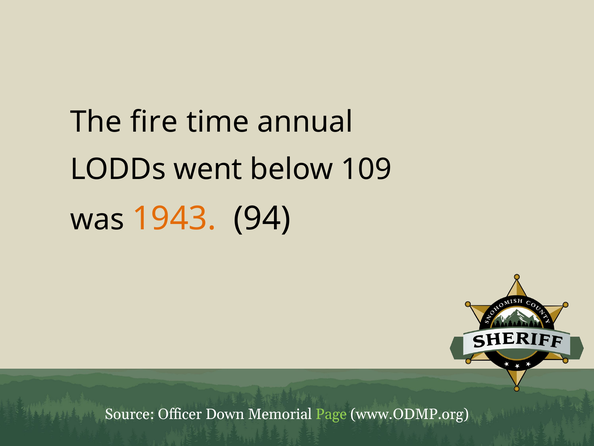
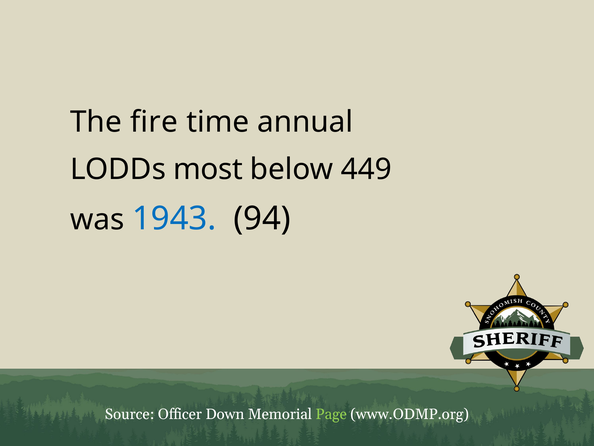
went: went -> most
109: 109 -> 449
1943 colour: orange -> blue
